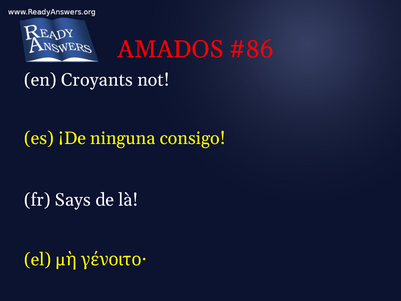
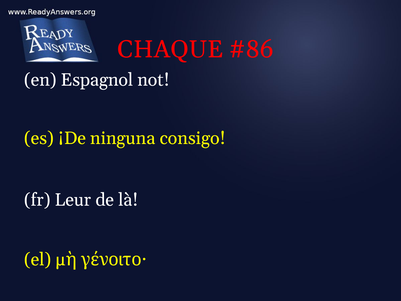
AMADOS: AMADOS -> CHAQUE
Croyants: Croyants -> Espagnol
Says: Says -> Leur
